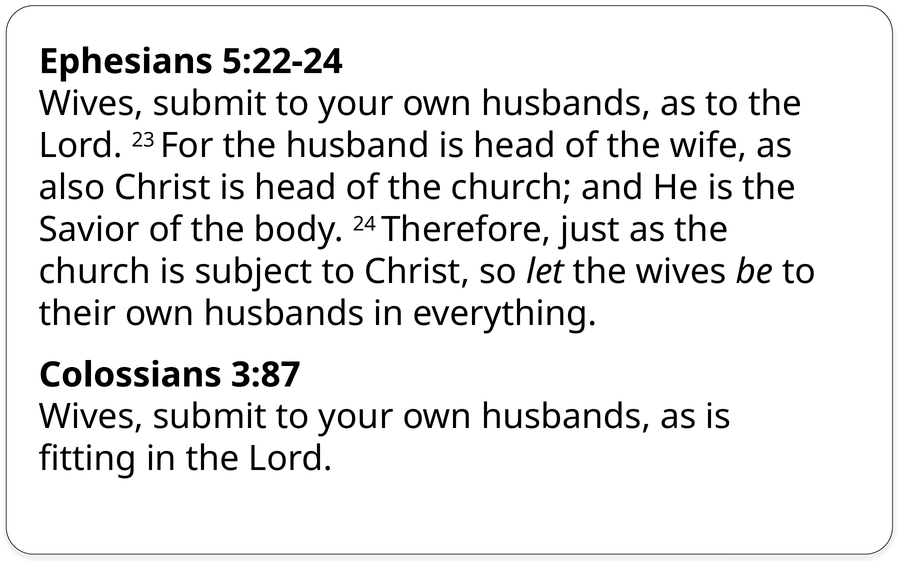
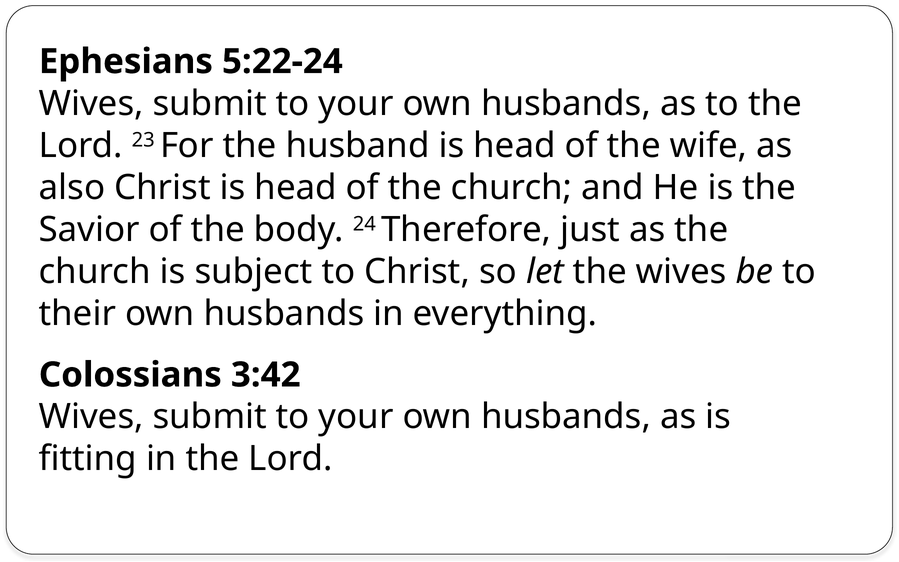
3:87: 3:87 -> 3:42
